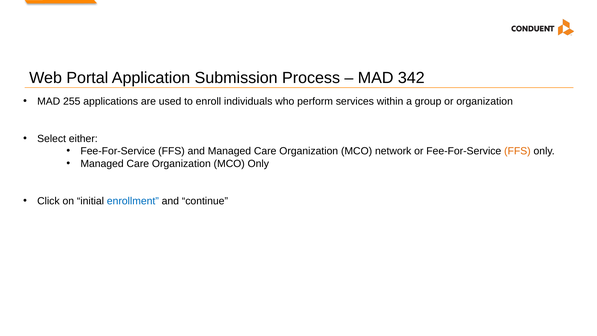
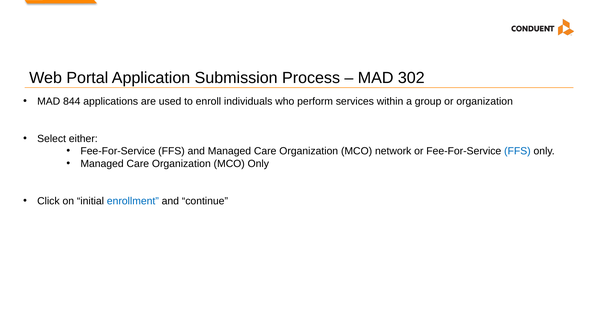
342: 342 -> 302
255: 255 -> 844
FFS at (517, 151) colour: orange -> blue
